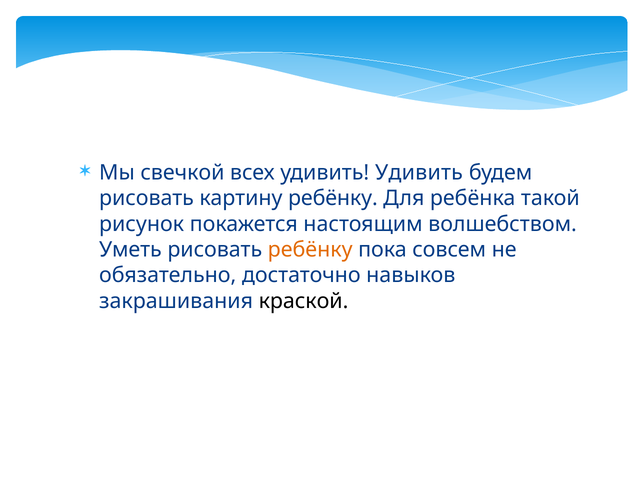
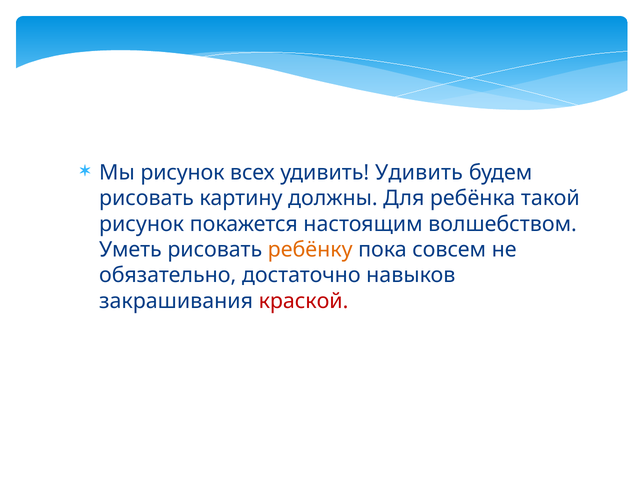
Мы свечкой: свечкой -> рисунок
картину ребёнку: ребёнку -> должны
краской colour: black -> red
